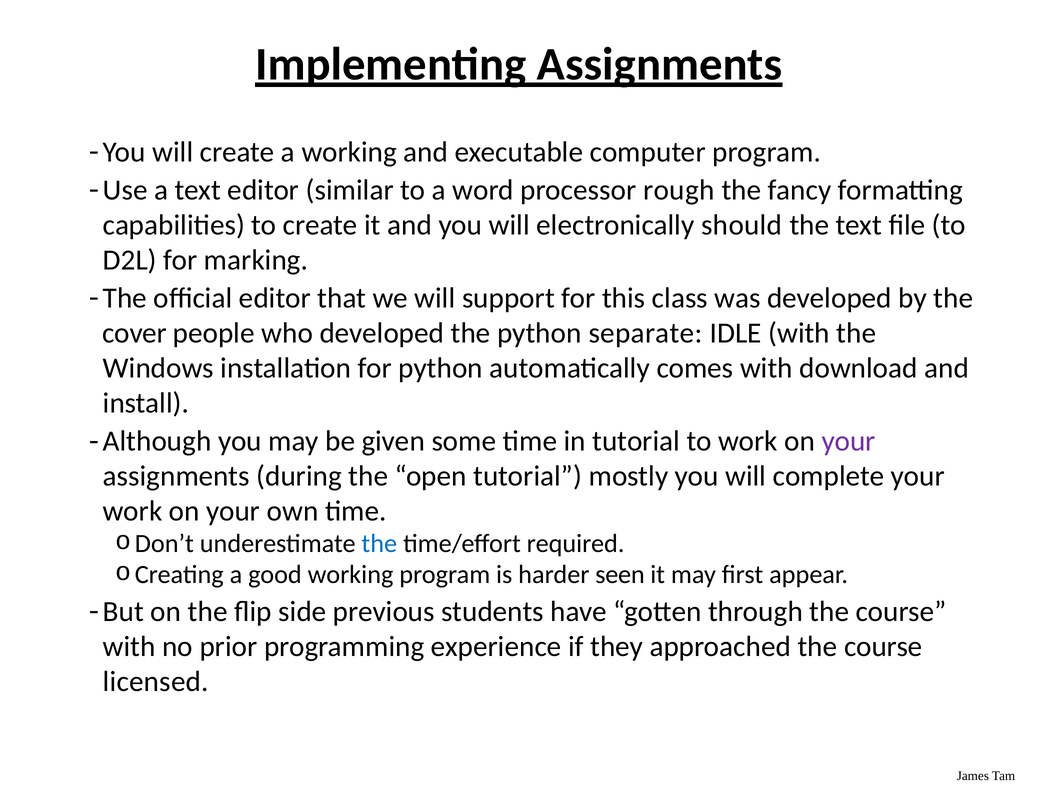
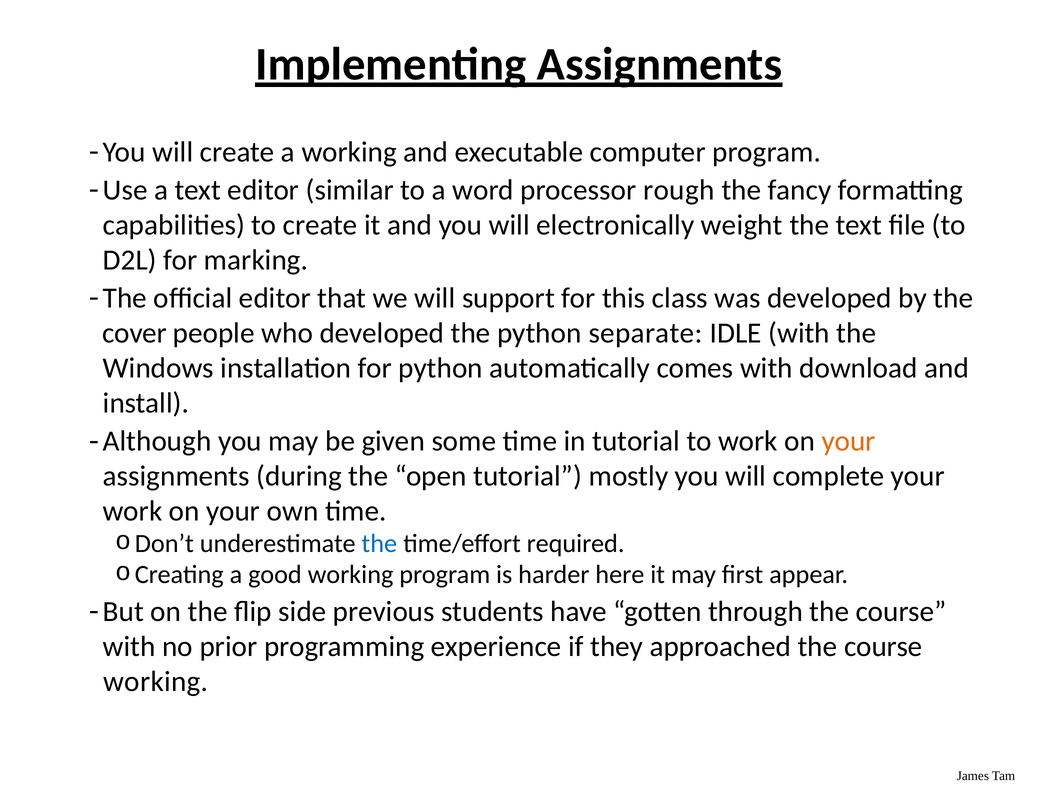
should: should -> weight
your at (849, 441) colour: purple -> orange
seen: seen -> here
licensed at (156, 682): licensed -> working
